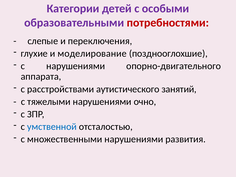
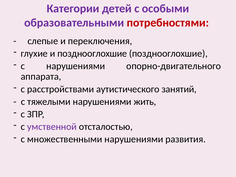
и моделирование: моделирование -> позднооглохшие
очно: очно -> жить
умственной colour: blue -> purple
